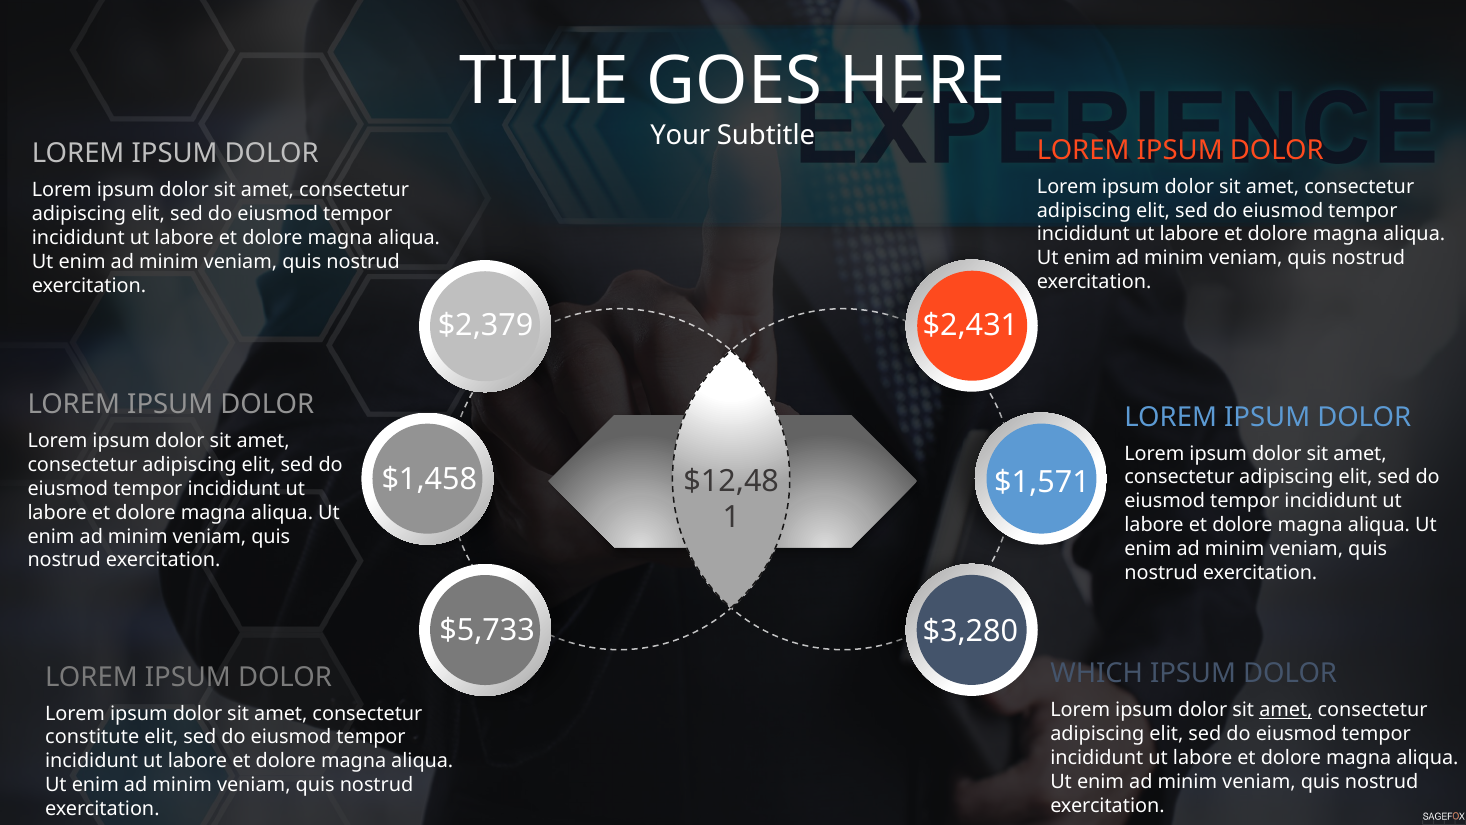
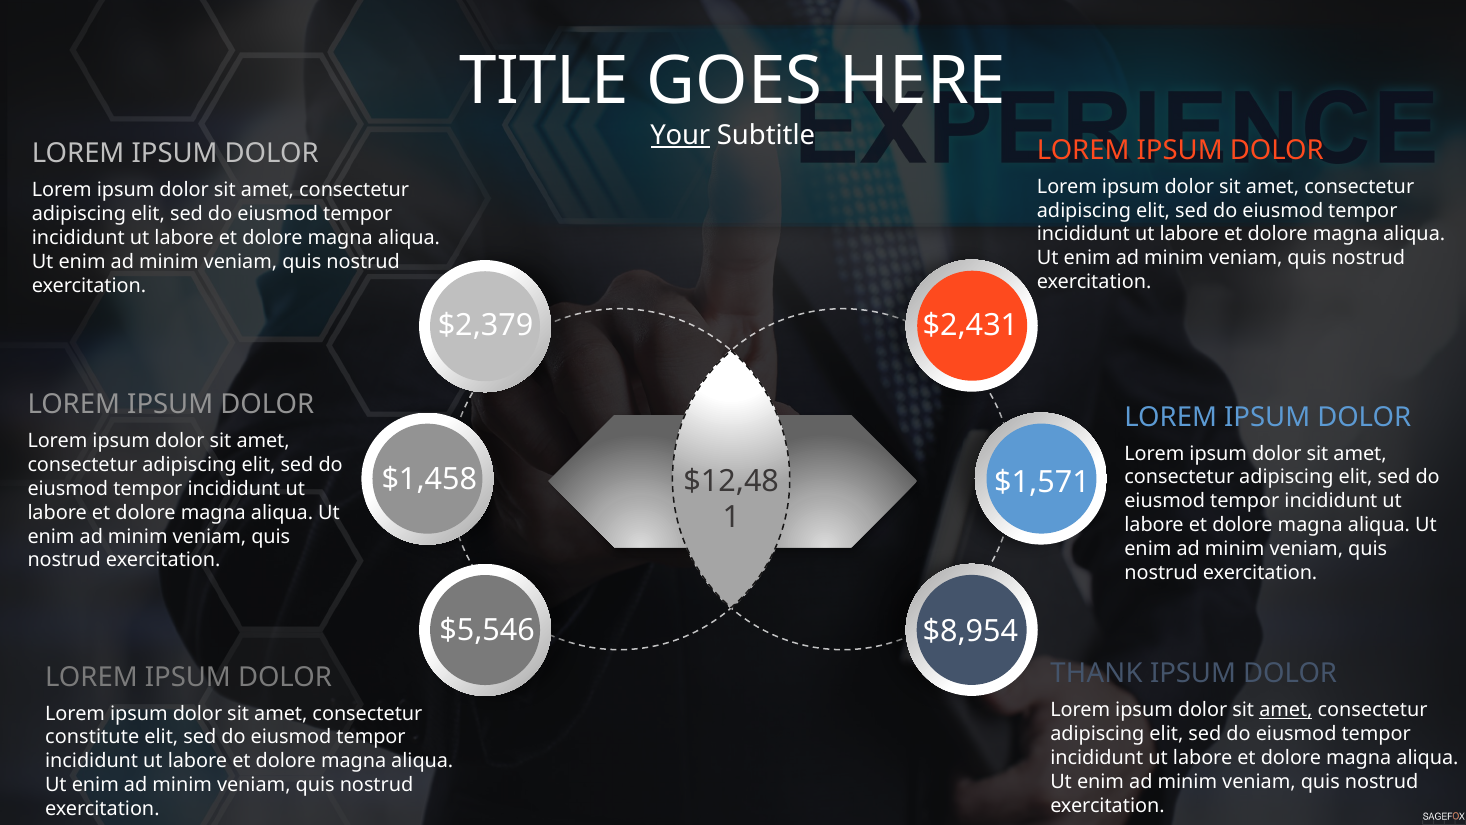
Your underline: none -> present
$5,733: $5,733 -> $5,546
$3,280: $3,280 -> $8,954
WHICH: WHICH -> THANK
